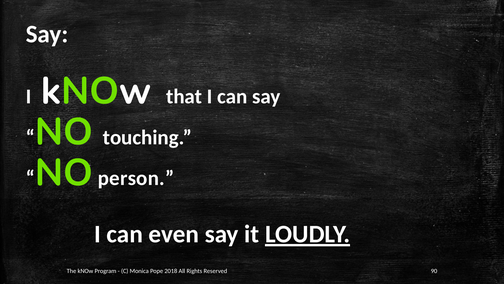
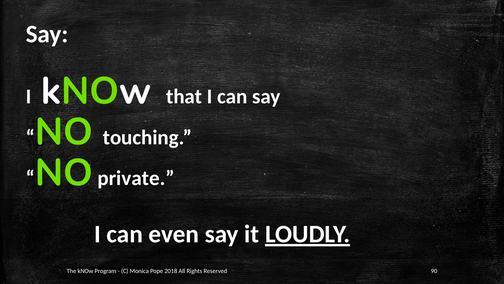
person: person -> private
